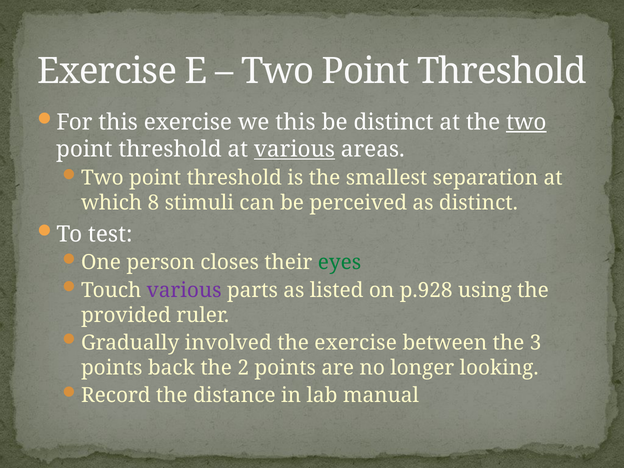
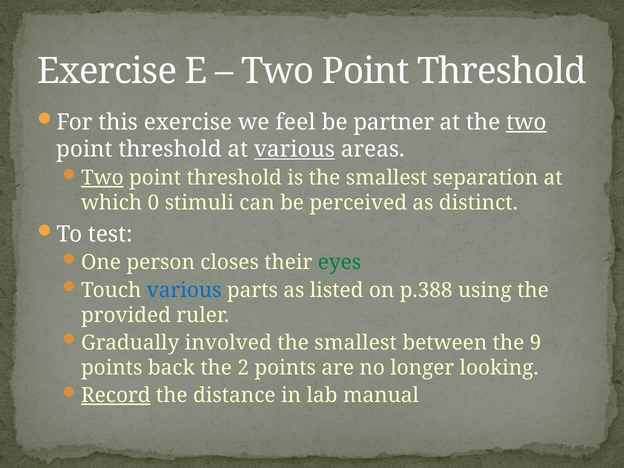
we this: this -> feel
be distinct: distinct -> partner
Two at (102, 178) underline: none -> present
8: 8 -> 0
various at (184, 290) colour: purple -> blue
p.928: p.928 -> p.388
exercise at (356, 343): exercise -> smallest
3: 3 -> 9
Record underline: none -> present
